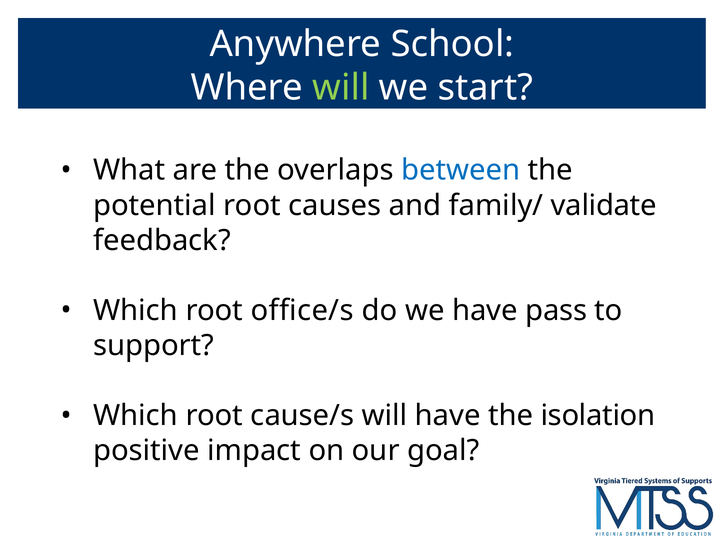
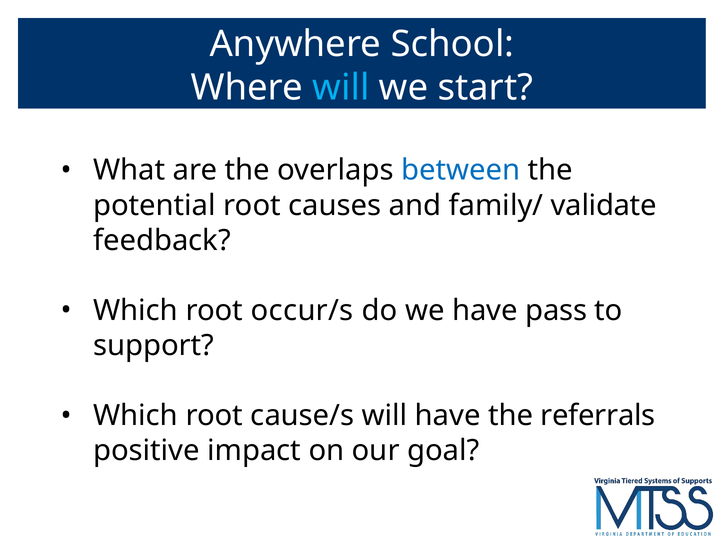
will at (341, 88) colour: light green -> light blue
office/s: office/s -> occur/s
isolation: isolation -> referrals
